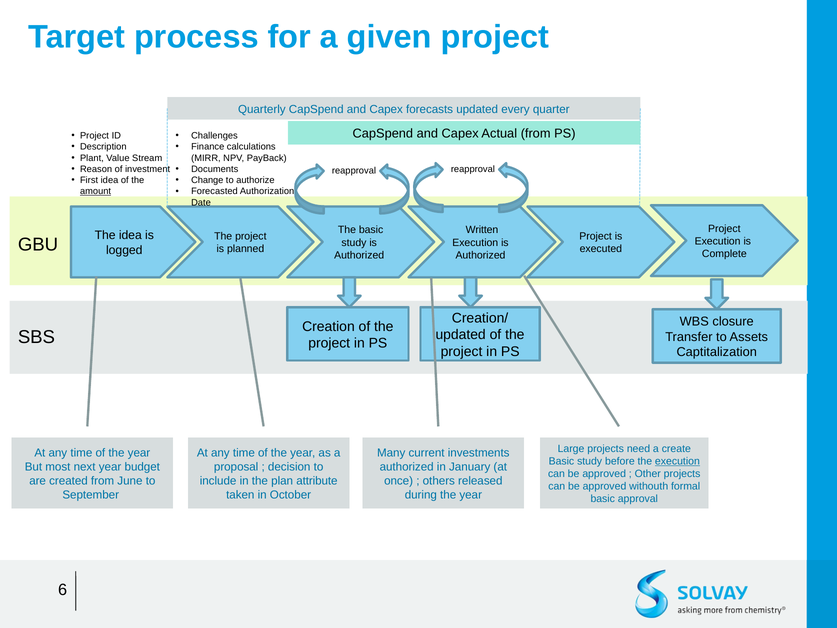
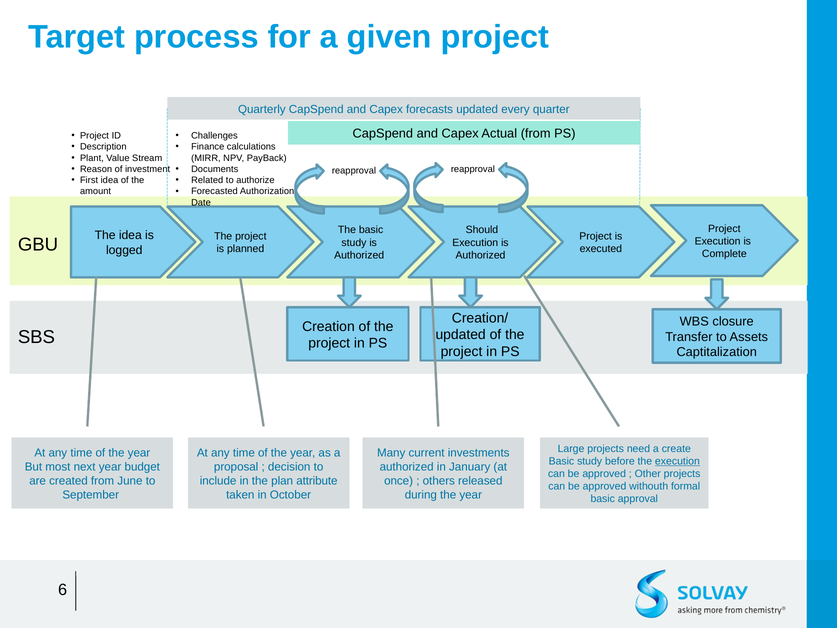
Change: Change -> Related
amount underline: present -> none
Written: Written -> Should
